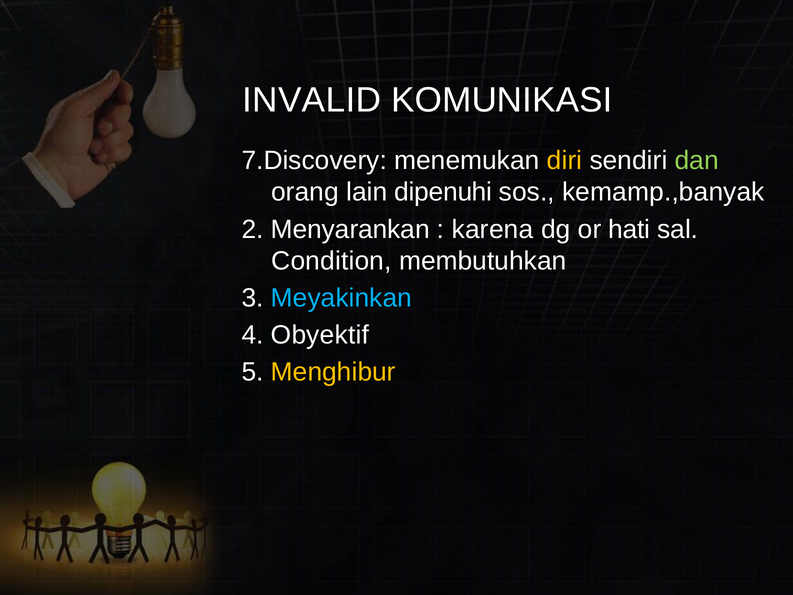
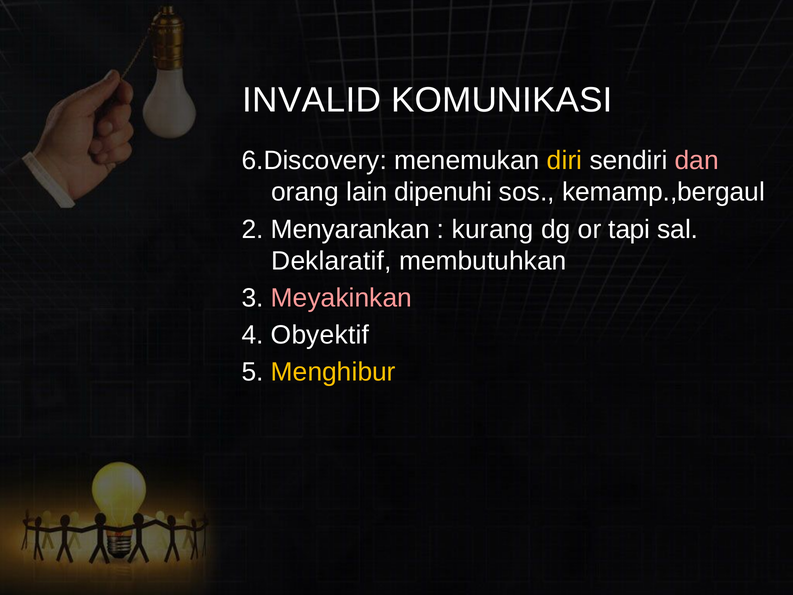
7.Discovery: 7.Discovery -> 6.Discovery
dan colour: light green -> pink
kemamp.,banyak: kemamp.,banyak -> kemamp.,bergaul
karena: karena -> kurang
hati: hati -> tapi
Condition: Condition -> Deklaratif
Meyakinkan colour: light blue -> pink
